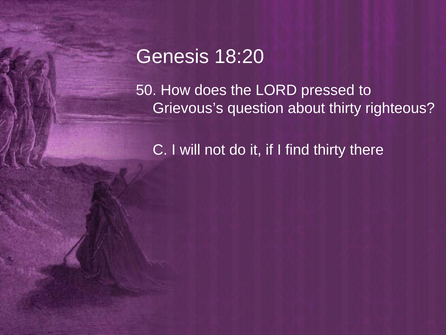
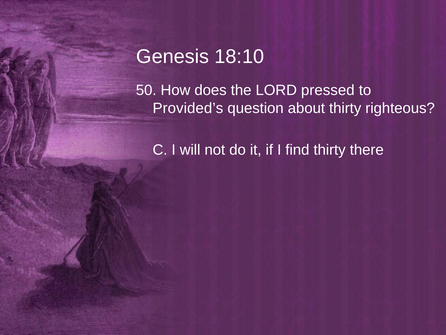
18:20: 18:20 -> 18:10
Grievous’s: Grievous’s -> Provided’s
